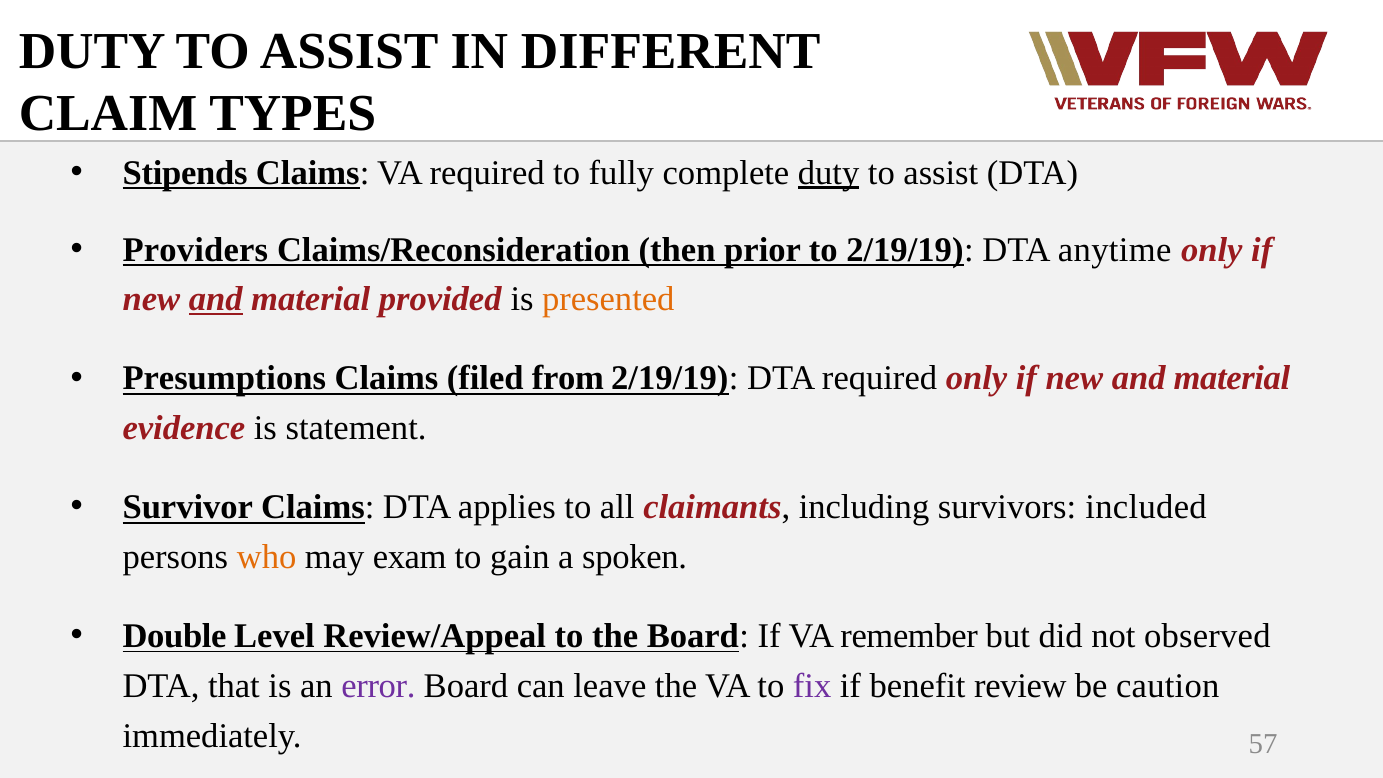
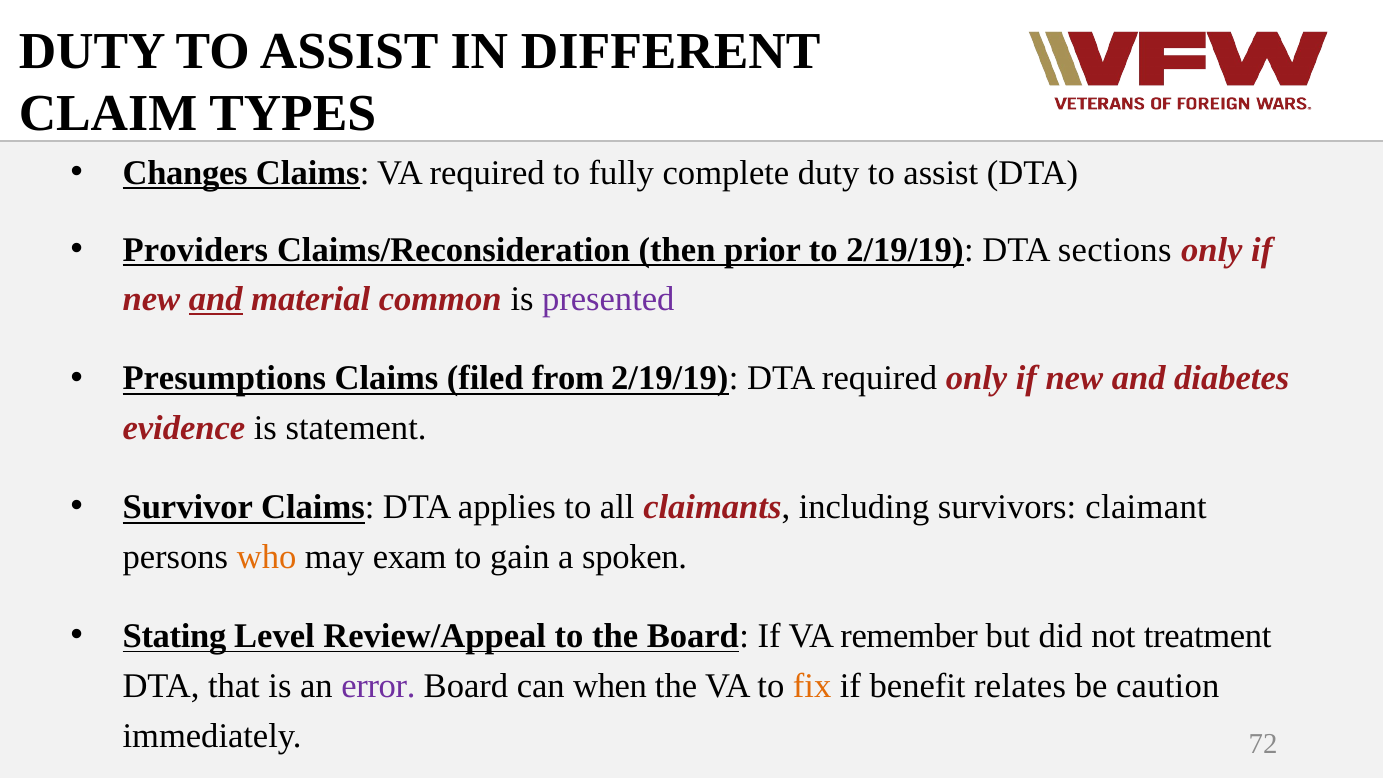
Stipends: Stipends -> Changes
duty at (829, 173) underline: present -> none
anytime: anytime -> sections
provided: provided -> common
presented colour: orange -> purple
material at (1232, 379): material -> diabetes
included: included -> claimant
Double: Double -> Stating
observed: observed -> treatment
leave: leave -> when
fix colour: purple -> orange
review: review -> relates
57: 57 -> 72
